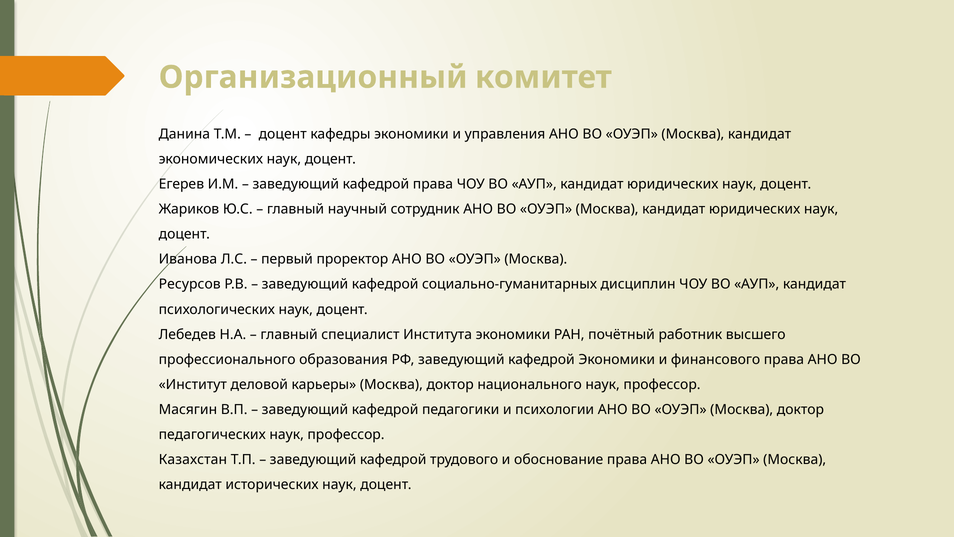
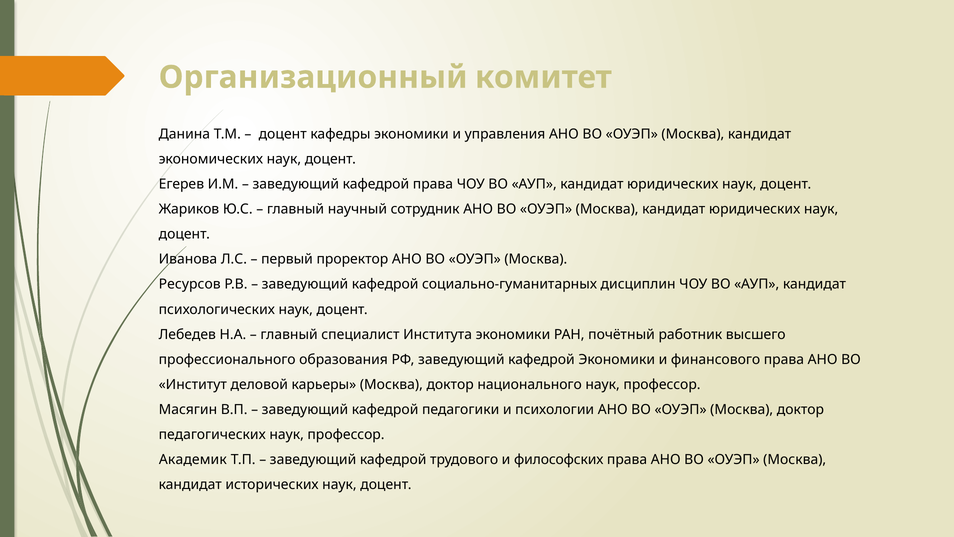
Казахстан: Казахстан -> Академик
обоснование: обоснование -> философских
